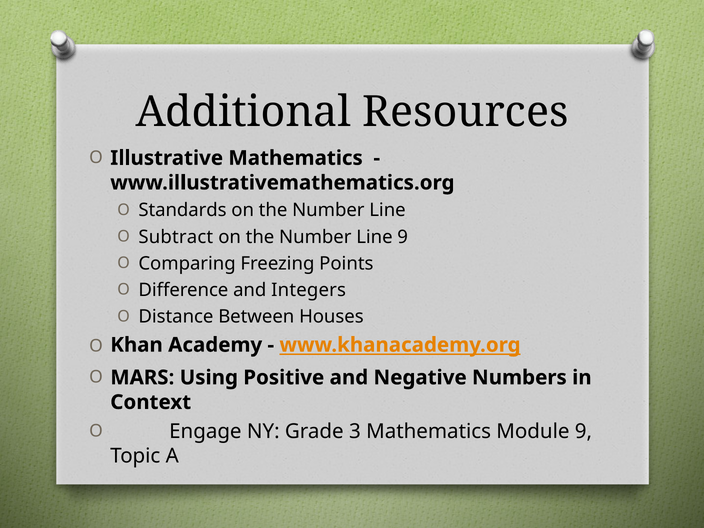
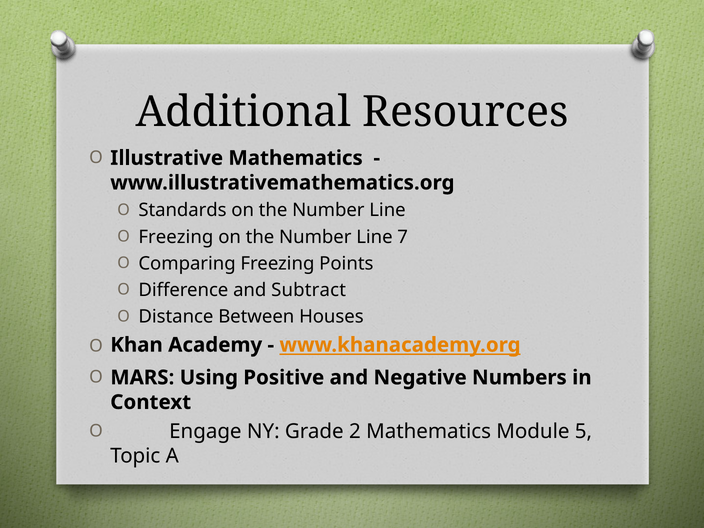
Subtract at (176, 237): Subtract -> Freezing
Line 9: 9 -> 7
Integers: Integers -> Subtract
3: 3 -> 2
Module 9: 9 -> 5
